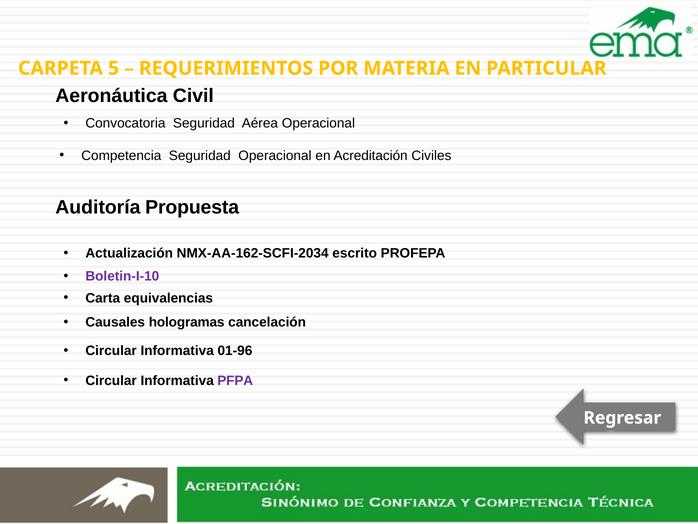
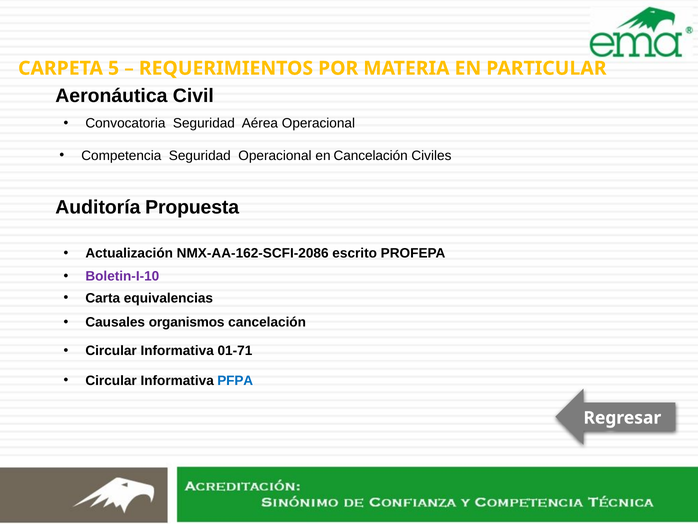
en Acreditación: Acreditación -> Cancelación
NMX-AA-162-SCFI-2034: NMX-AA-162-SCFI-2034 -> NMX-AA-162-SCFI-2086
hologramas: hologramas -> organismos
01-96: 01-96 -> 01-71
PFPA colour: purple -> blue
